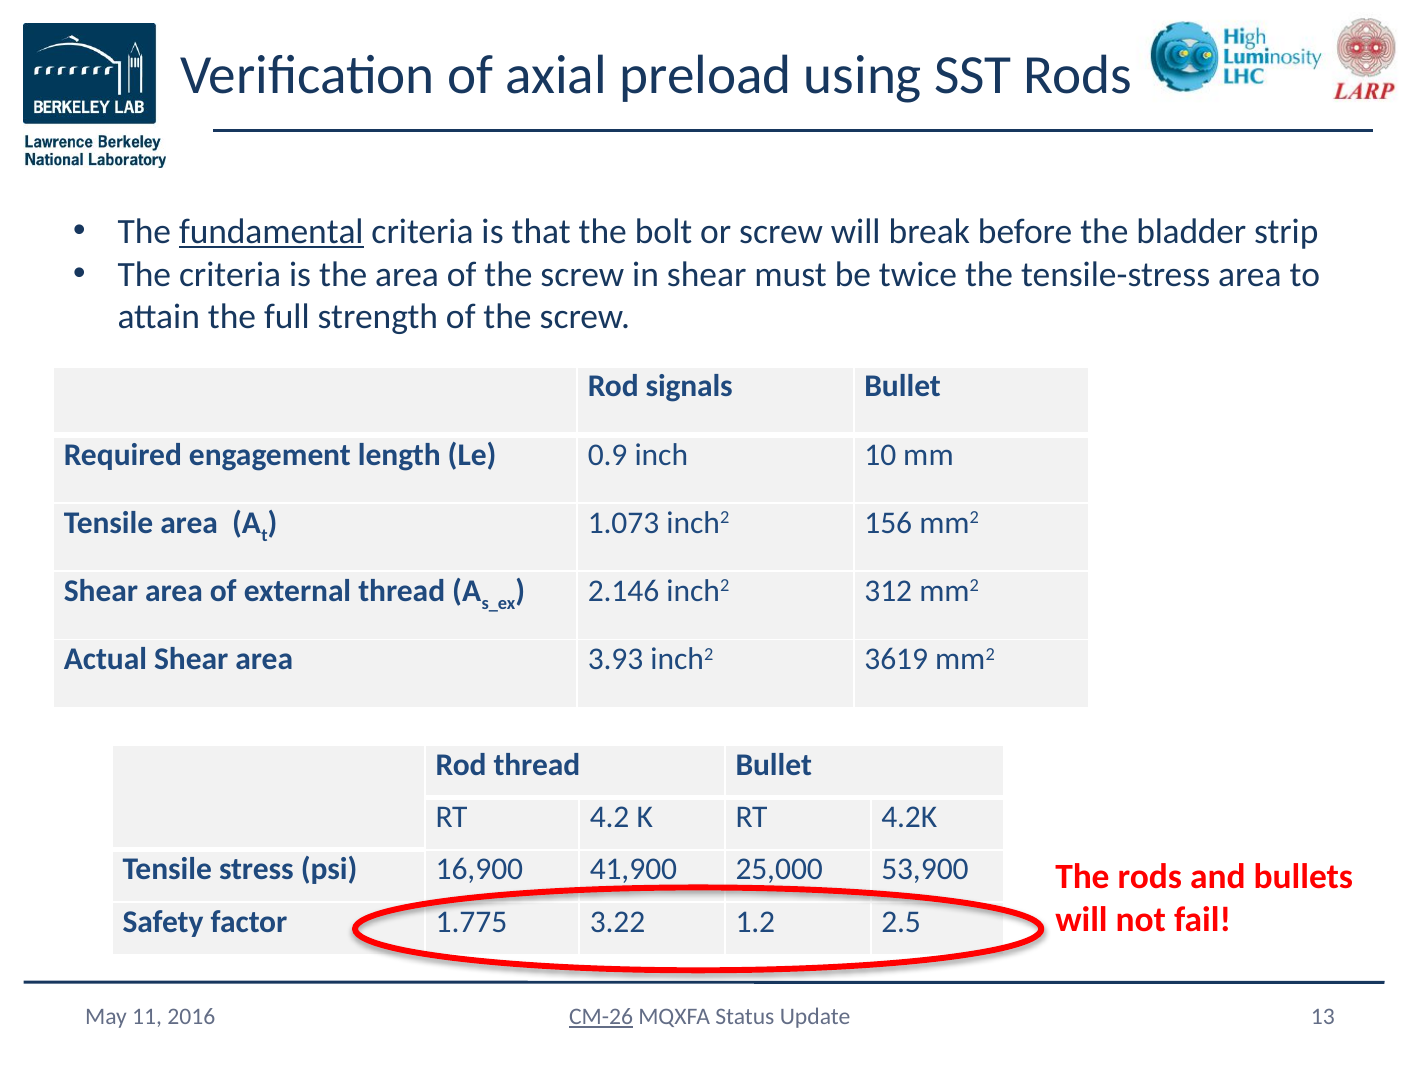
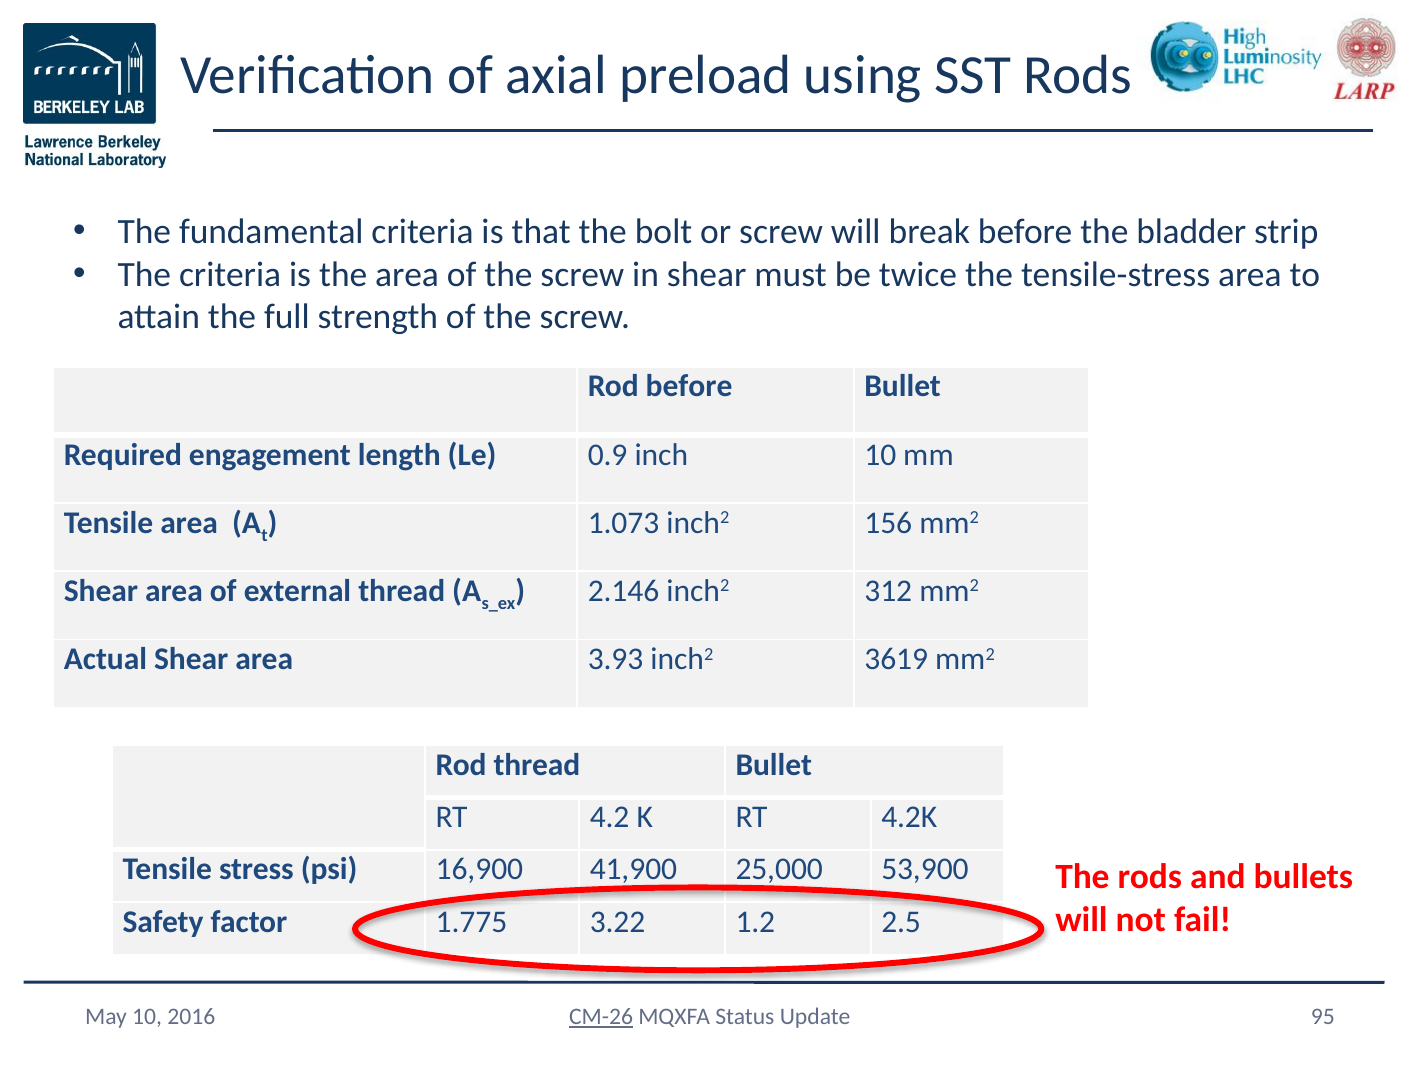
fundamental underline: present -> none
Rod signals: signals -> before
13: 13 -> 95
May 11: 11 -> 10
